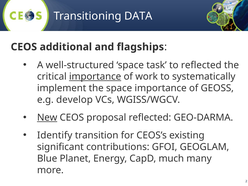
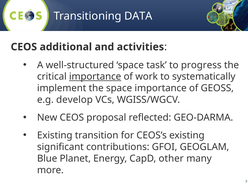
flagships: flagships -> activities
to reflected: reflected -> progress
New underline: present -> none
Identify at (55, 135): Identify -> Existing
much: much -> other
